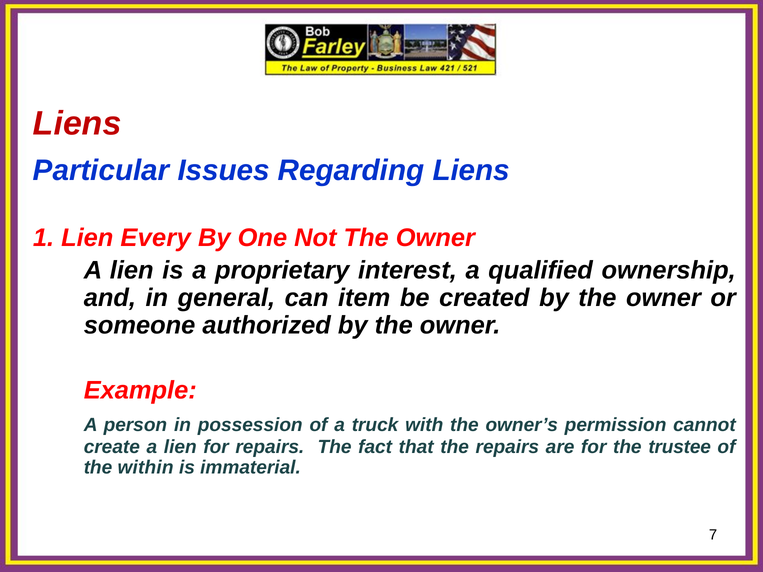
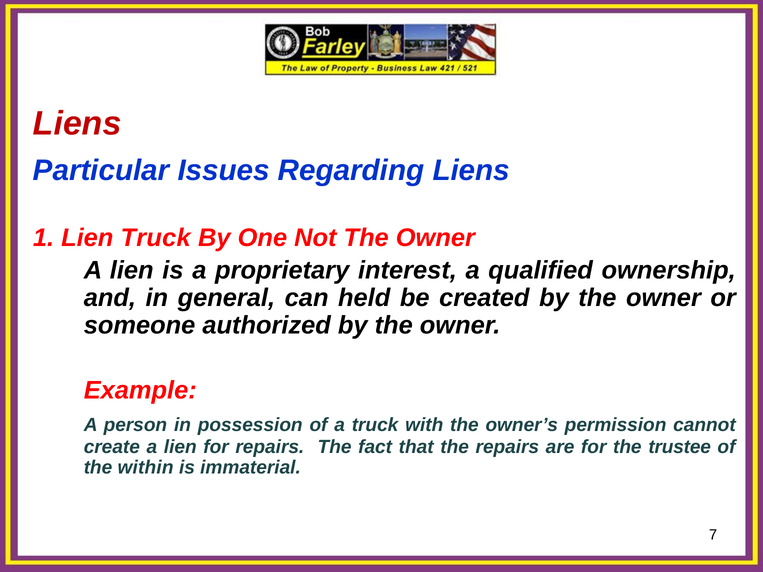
Lien Every: Every -> Truck
item: item -> held
